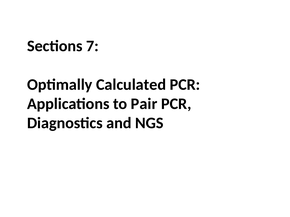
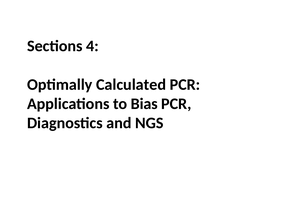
7: 7 -> 4
Pair: Pair -> Bias
